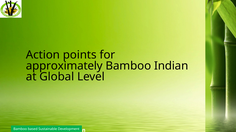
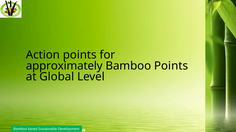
Bamboo Indian: Indian -> Points
